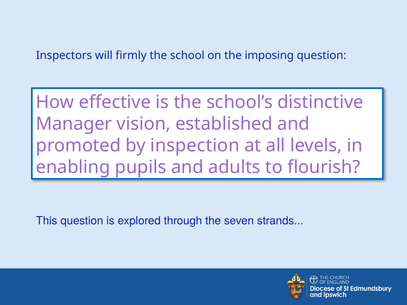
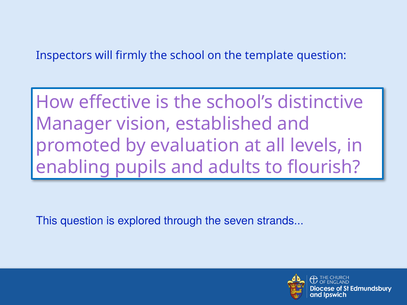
imposing: imposing -> template
inspection: inspection -> evaluation
